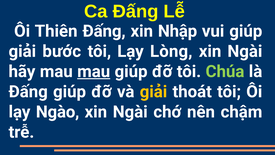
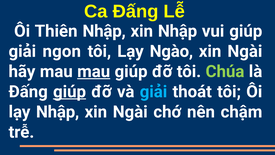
Thiên Đấng: Đấng -> Nhập
bước: bước -> ngon
Lòng: Lòng -> Ngào
giúp at (70, 92) underline: none -> present
giải at (153, 92) colour: yellow -> light blue
lạy Ngào: Ngào -> Nhập
